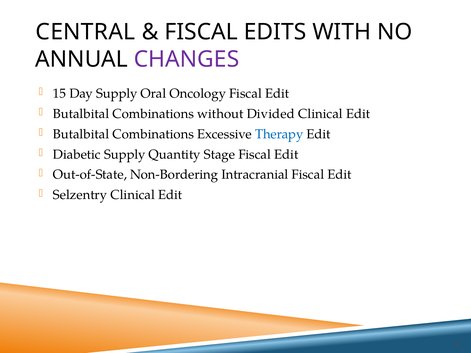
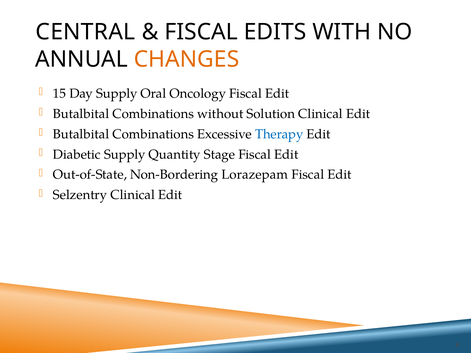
CHANGES colour: purple -> orange
Divided: Divided -> Solution
Intracranial: Intracranial -> Lorazepam
